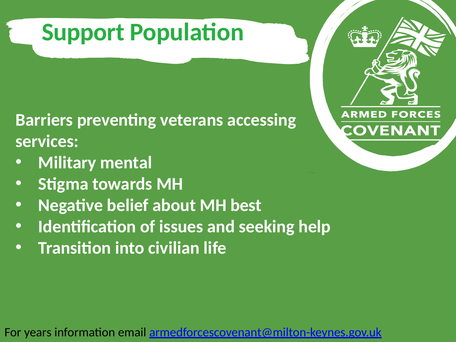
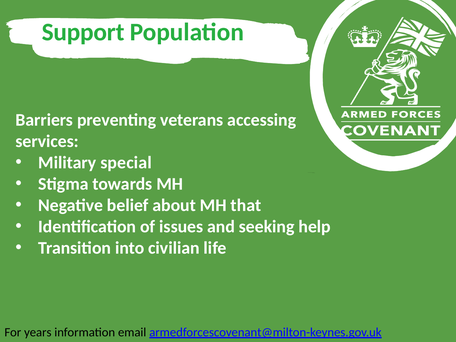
mental: mental -> special
best: best -> that
